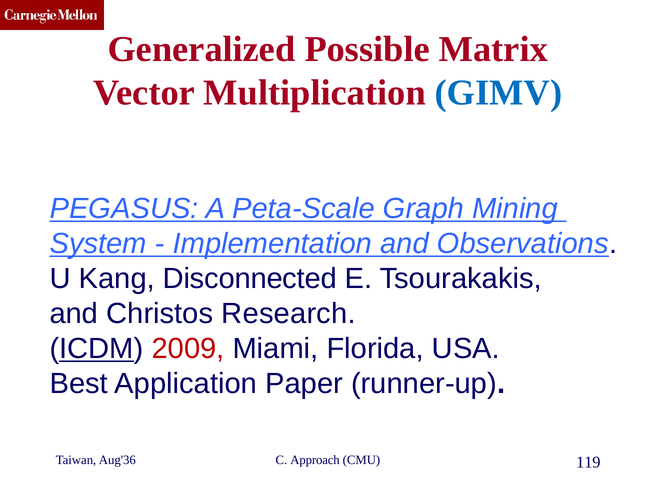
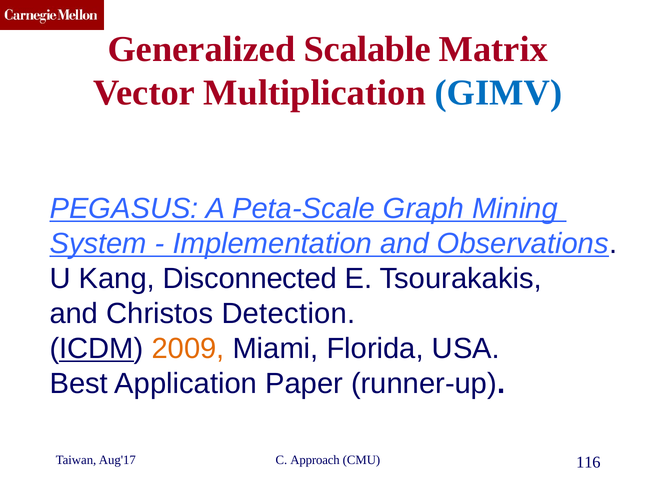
Possible: Possible -> Scalable
Research: Research -> Detection
2009 colour: red -> orange
Aug'36: Aug'36 -> Aug'17
119: 119 -> 116
